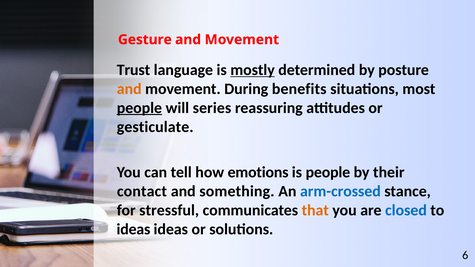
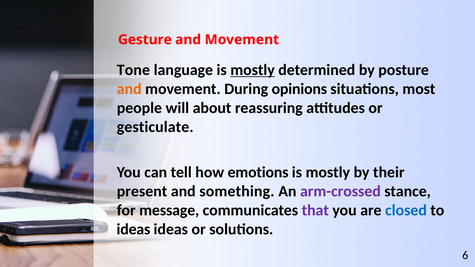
Trust: Trust -> Tone
benefits: benefits -> opinions
people at (139, 108) underline: present -> none
series: series -> about
people at (328, 172): people -> mostly
contact: contact -> present
arm-crossed colour: blue -> purple
stressful: stressful -> message
that colour: orange -> purple
